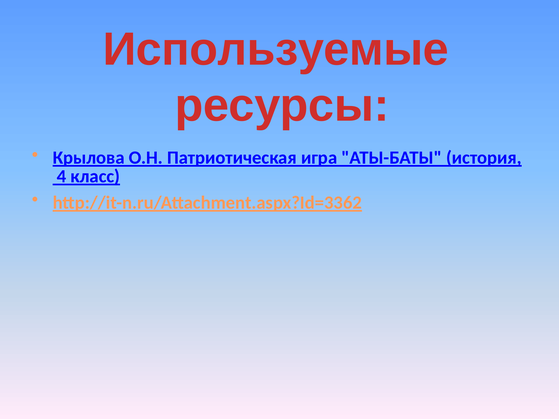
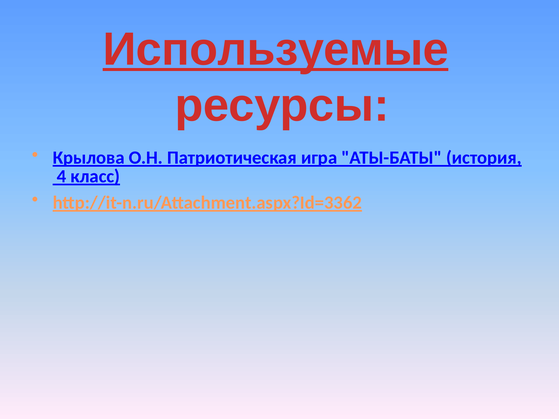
Используемые underline: none -> present
